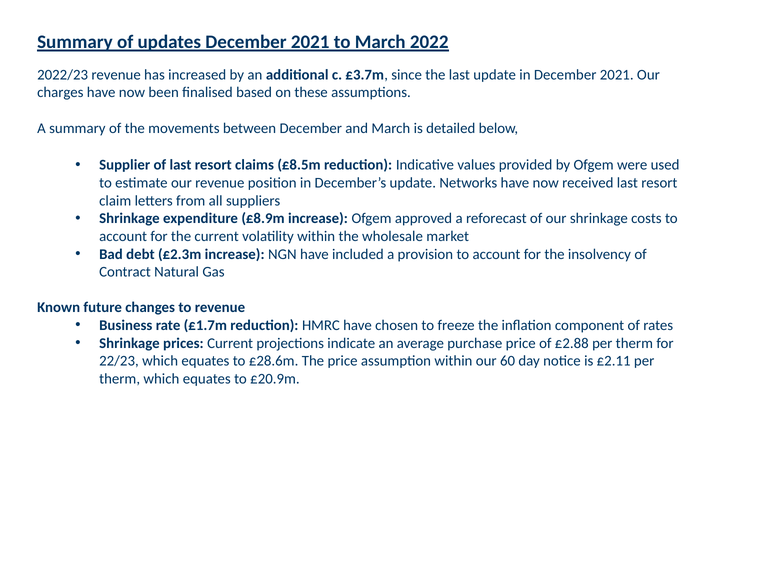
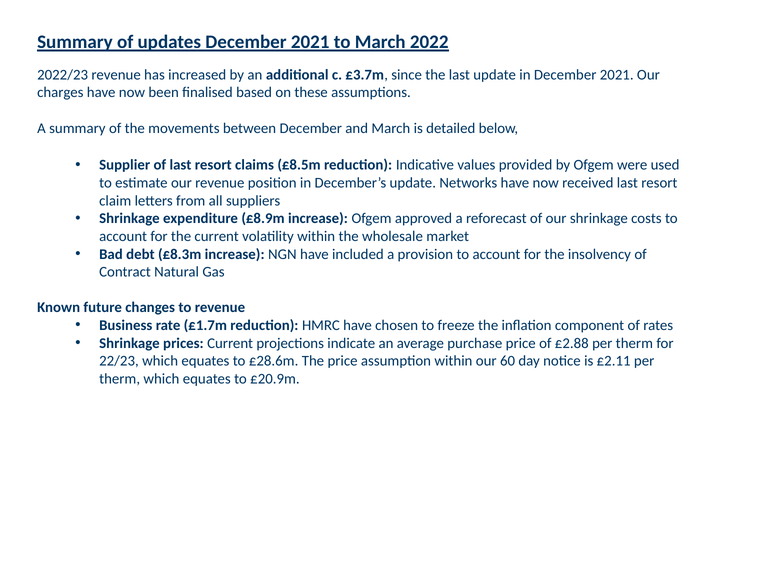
£2.3m: £2.3m -> £8.3m
